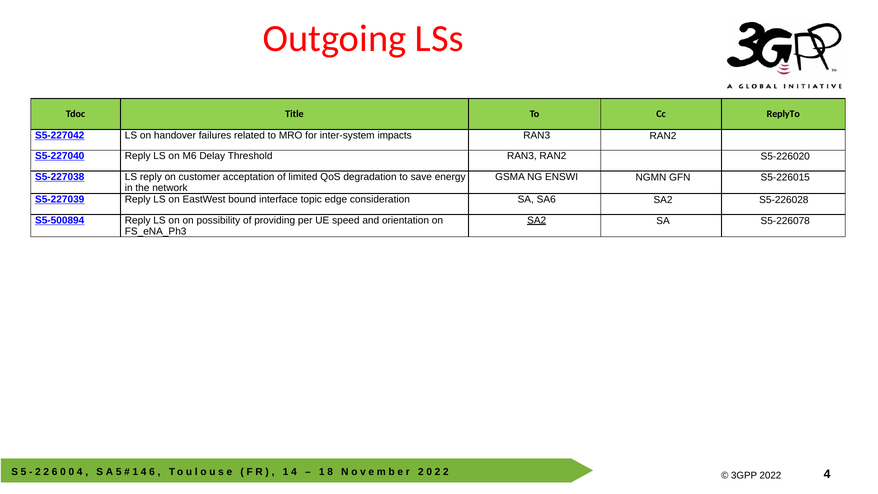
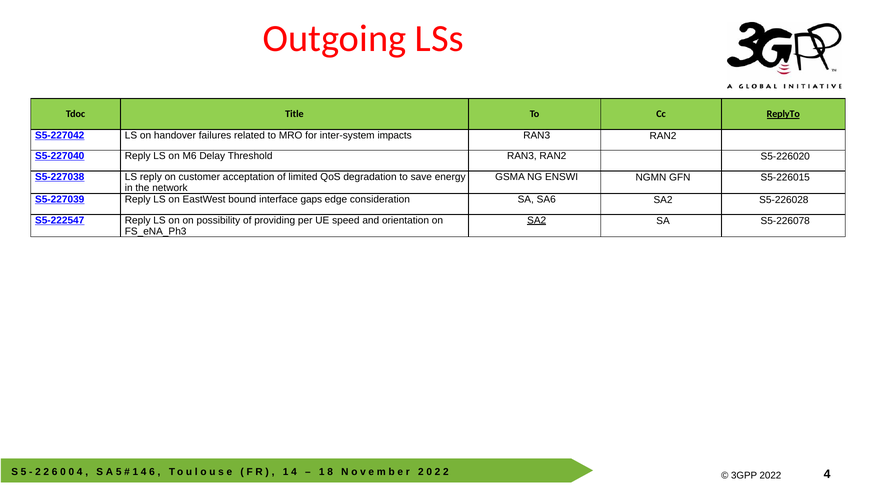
ReplyTo underline: none -> present
topic: topic -> gaps
S5-500894: S5-500894 -> S5-222547
